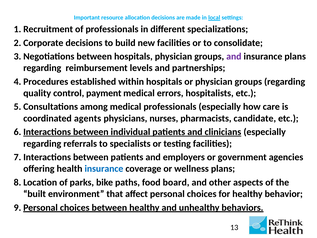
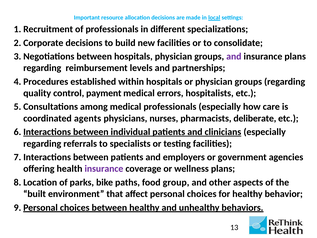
candidate: candidate -> deliberate
insurance at (104, 169) colour: blue -> purple
board: board -> group
